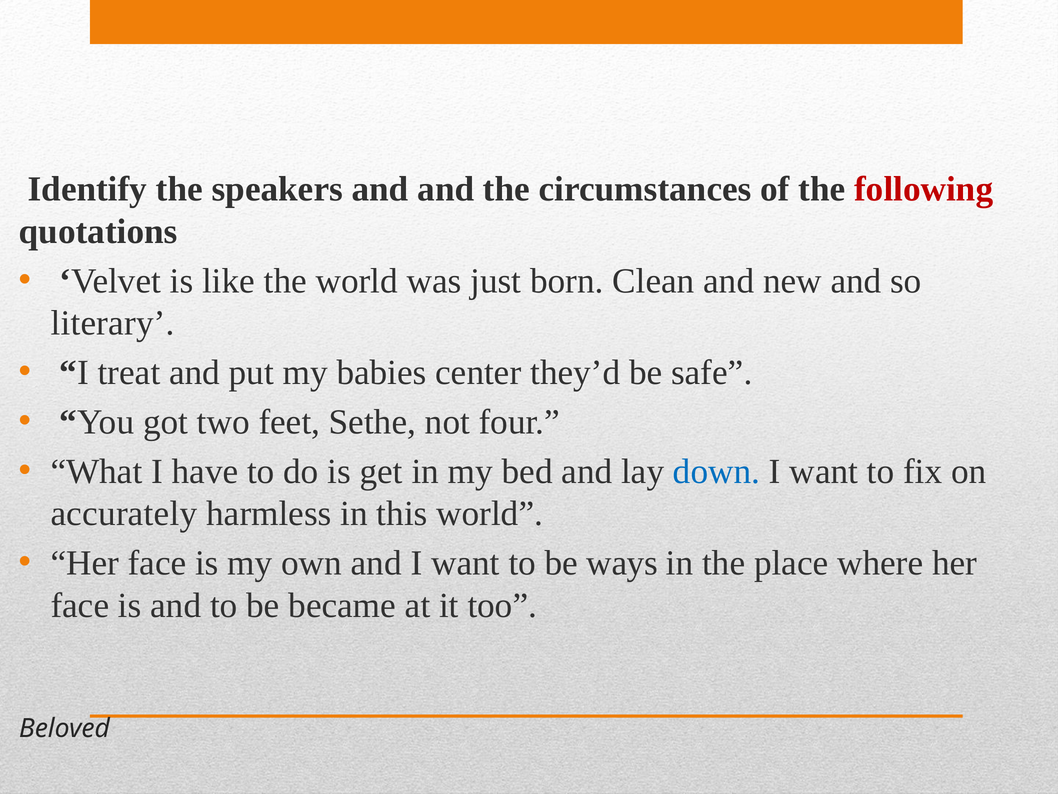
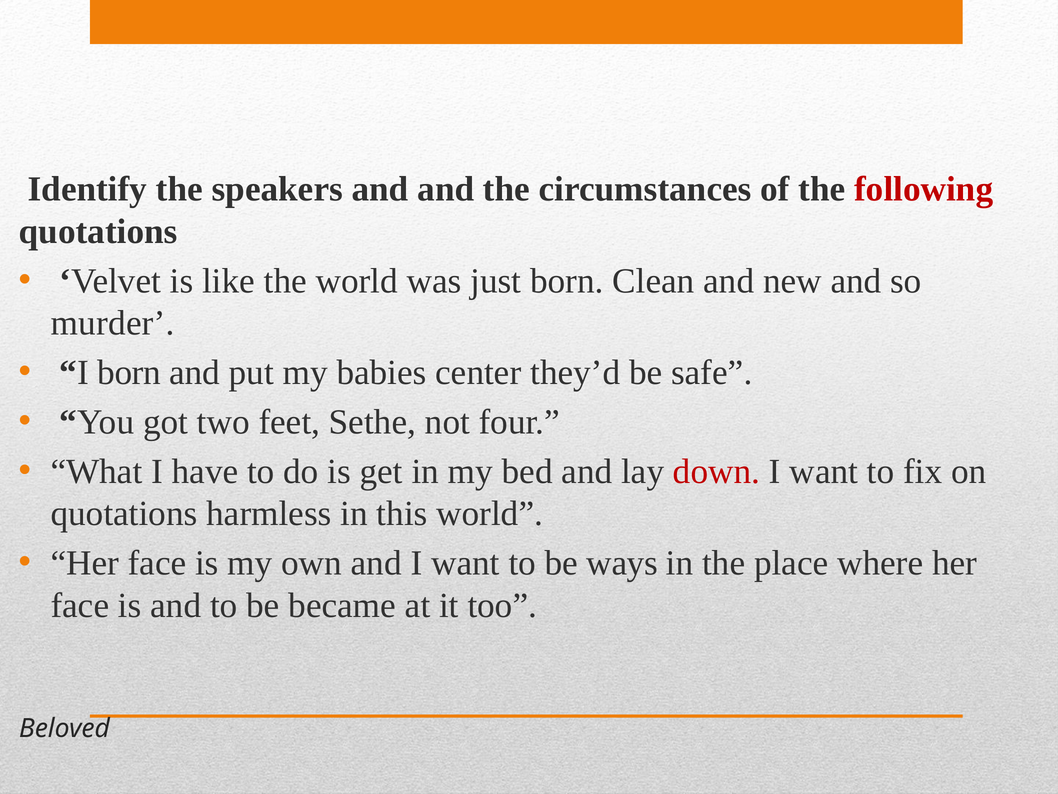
literary: literary -> murder
I treat: treat -> born
down colour: blue -> red
accurately at (124, 513): accurately -> quotations
